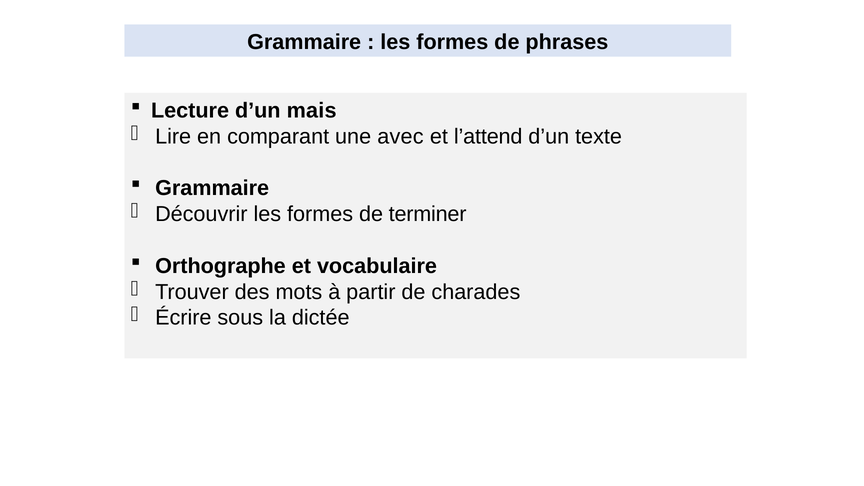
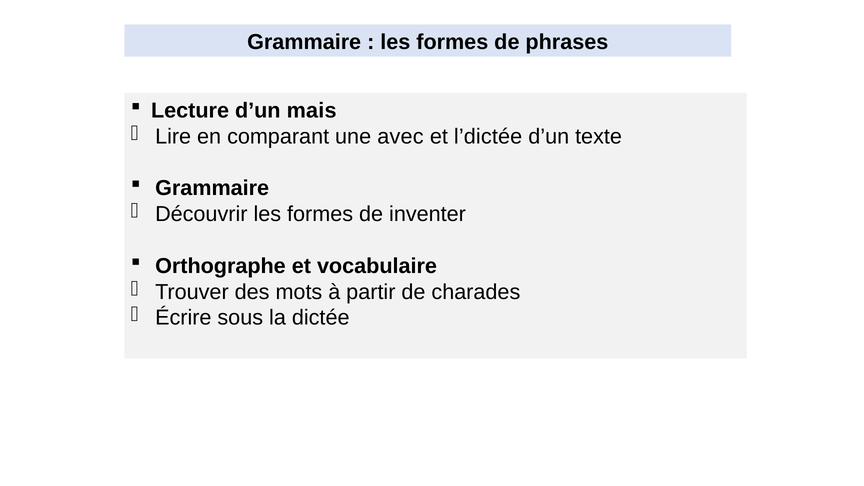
l’attend: l’attend -> l’dictée
terminer: terminer -> inventer
